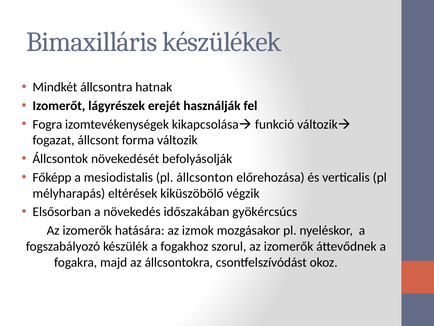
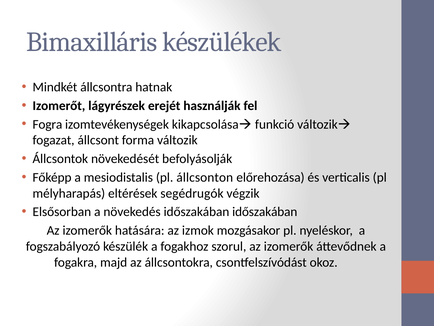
kiküszöbölő: kiküszöbölő -> segédrugók
időszakában gyökércsúcs: gyökércsúcs -> időszakában
